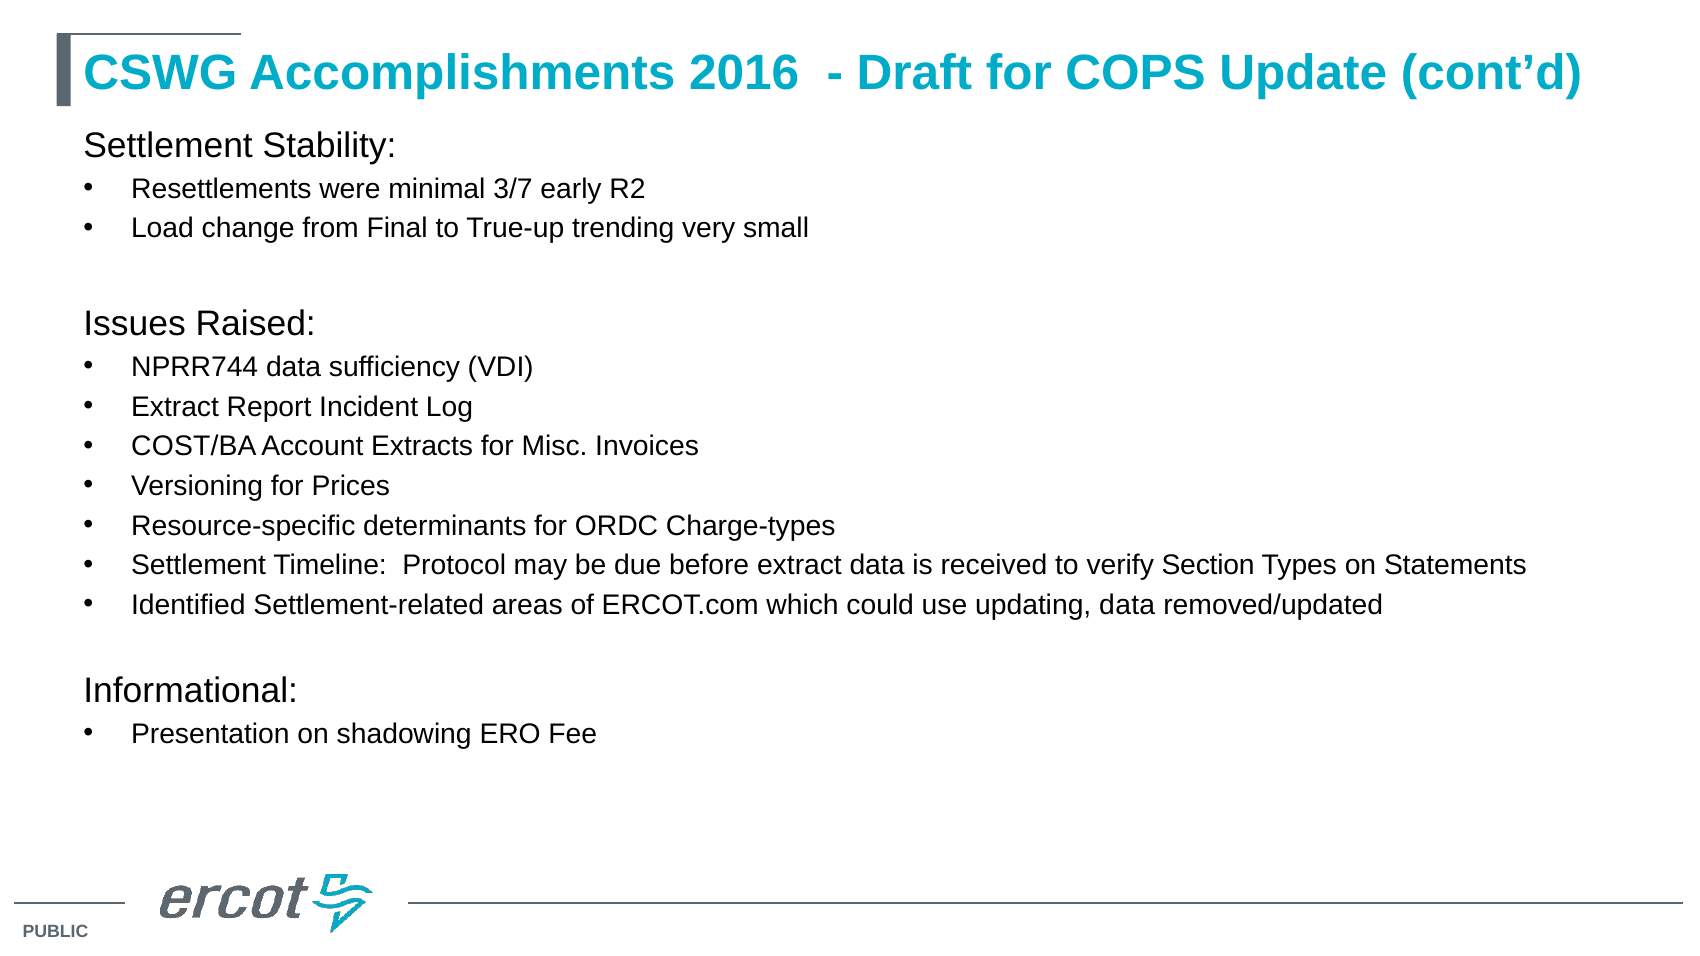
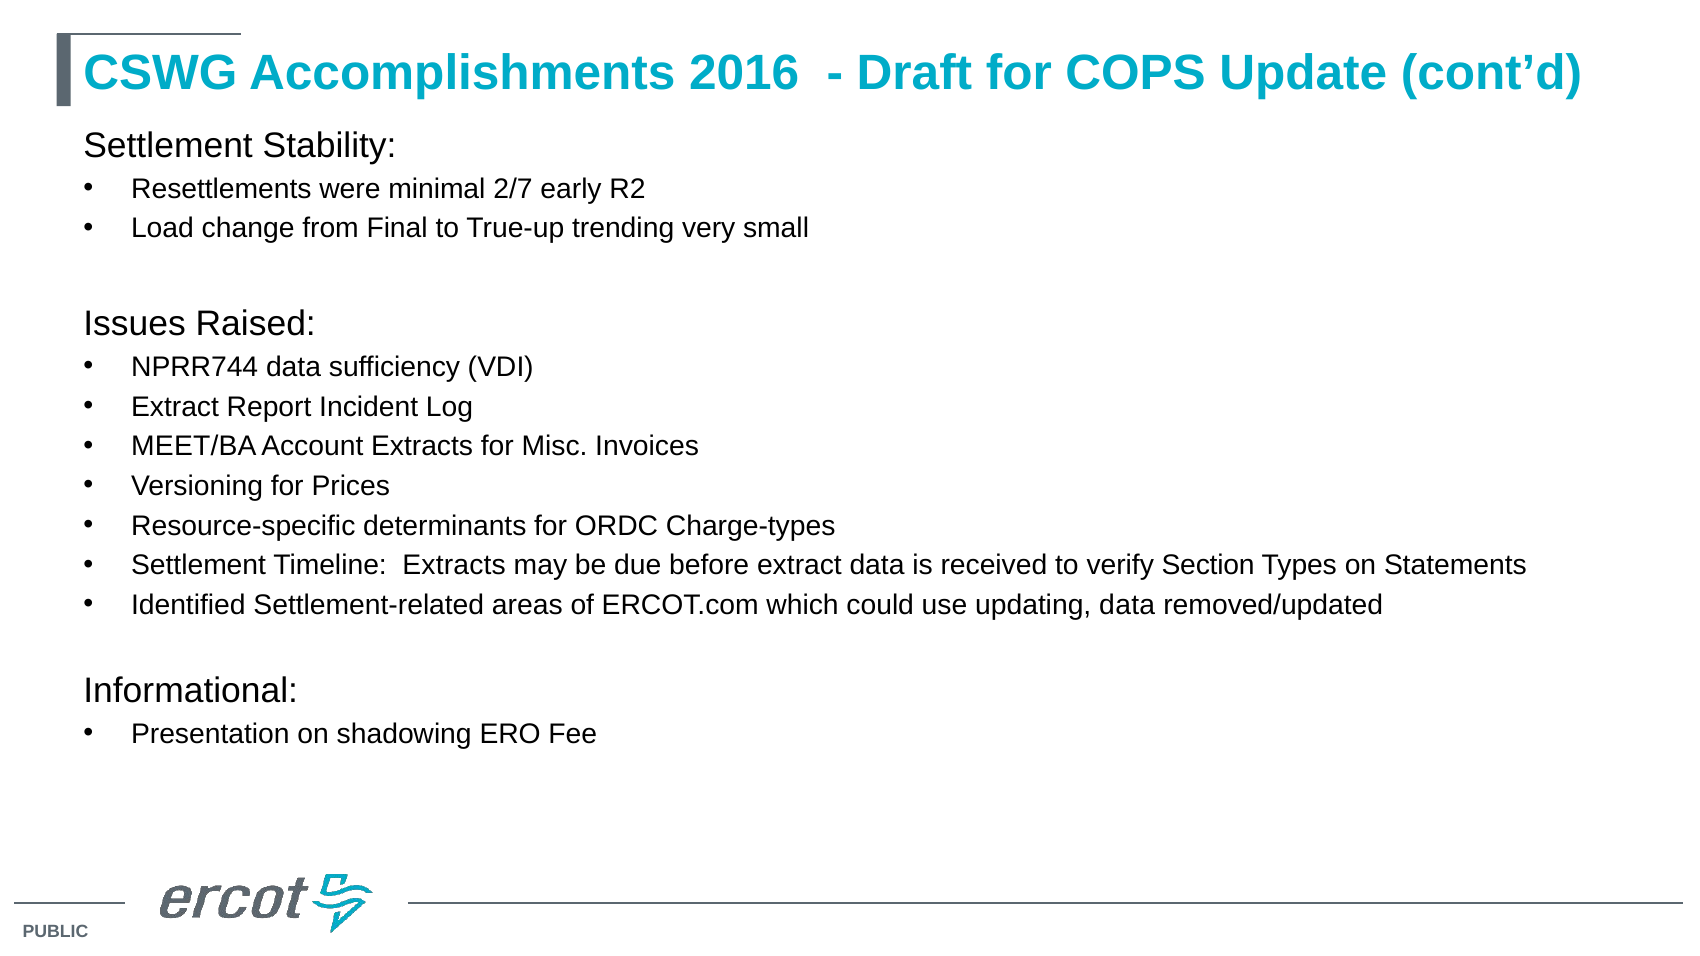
3/7: 3/7 -> 2/7
COST/BA: COST/BA -> MEET/BA
Timeline Protocol: Protocol -> Extracts
